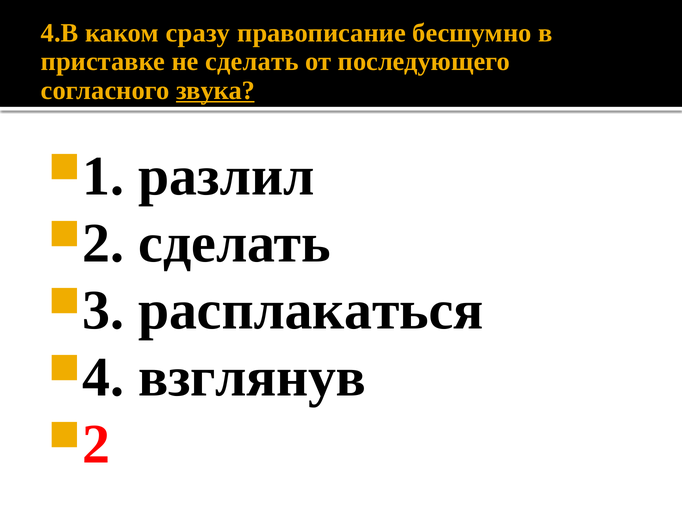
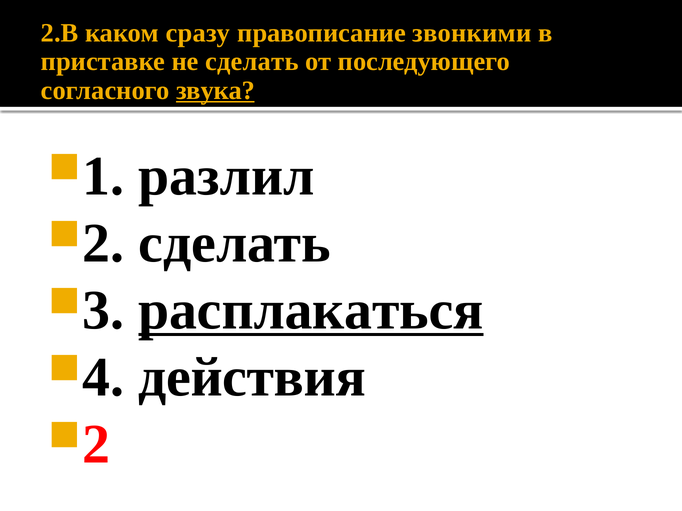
4.В: 4.В -> 2.В
бесшумно: бесшумно -> звонкими
расплакаться underline: none -> present
взглянув: взглянув -> действия
